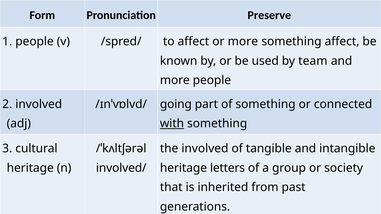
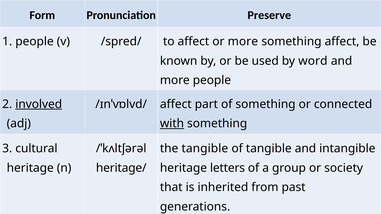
team: team -> word
involved at (39, 104) underline: none -> present
/ɪnˈvɒlvd/ going: going -> affect
the involved: involved -> tangible
involved/: involved/ -> heritage/
